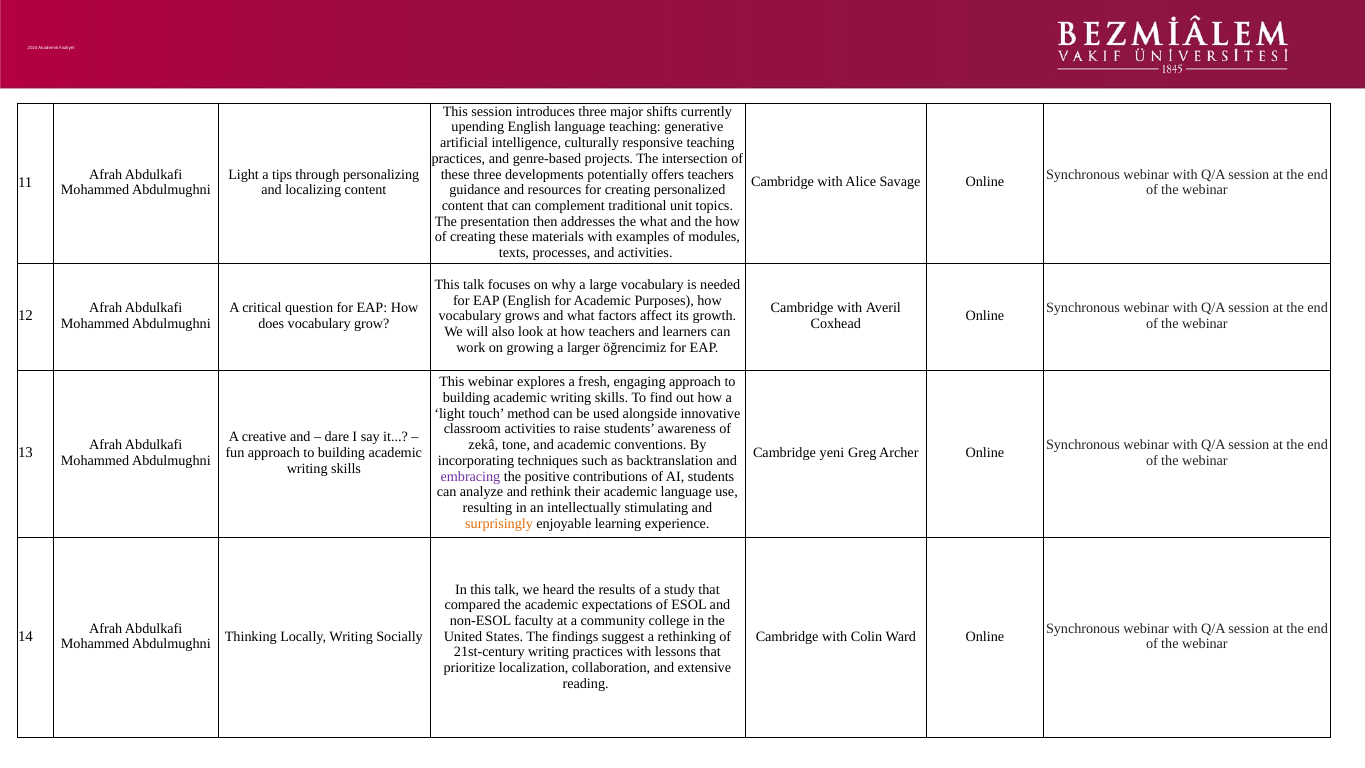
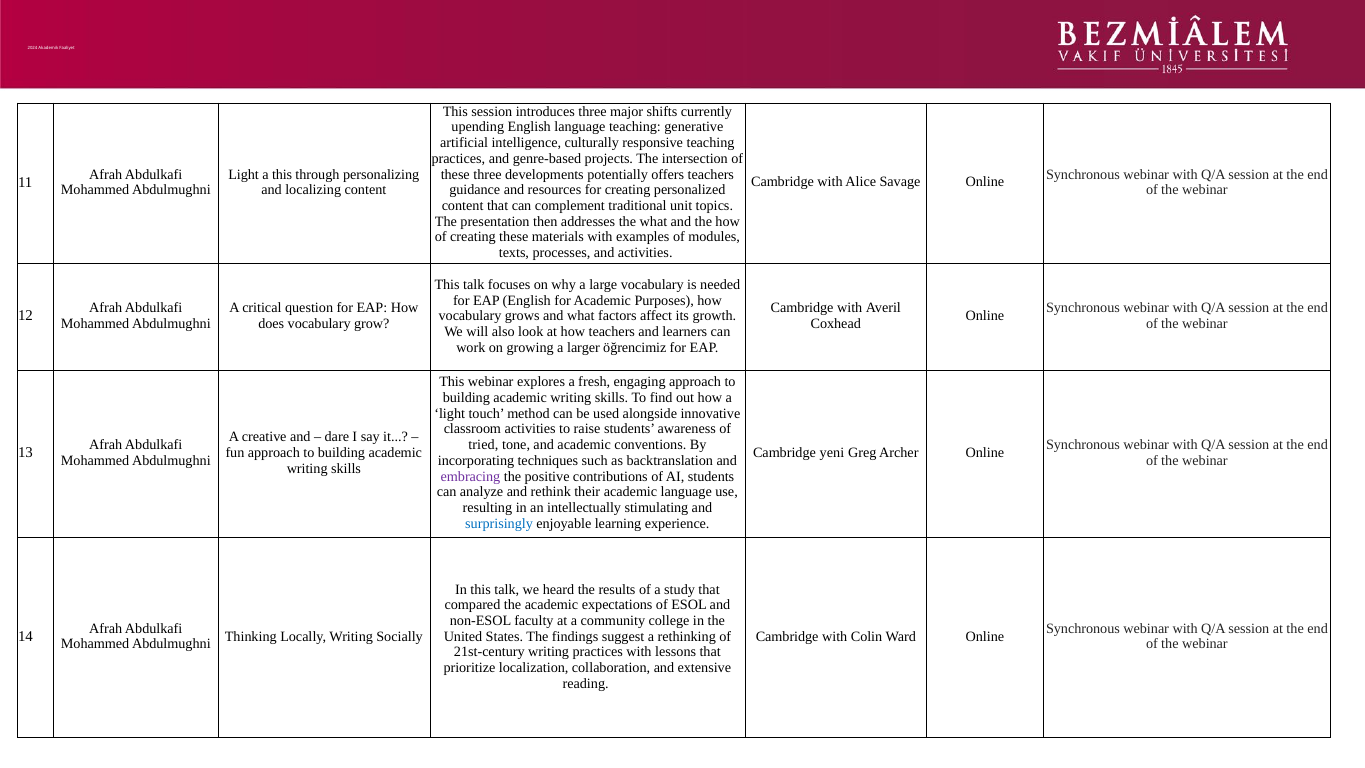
a tips: tips -> this
zekâ: zekâ -> tried
surprisingly colour: orange -> blue
